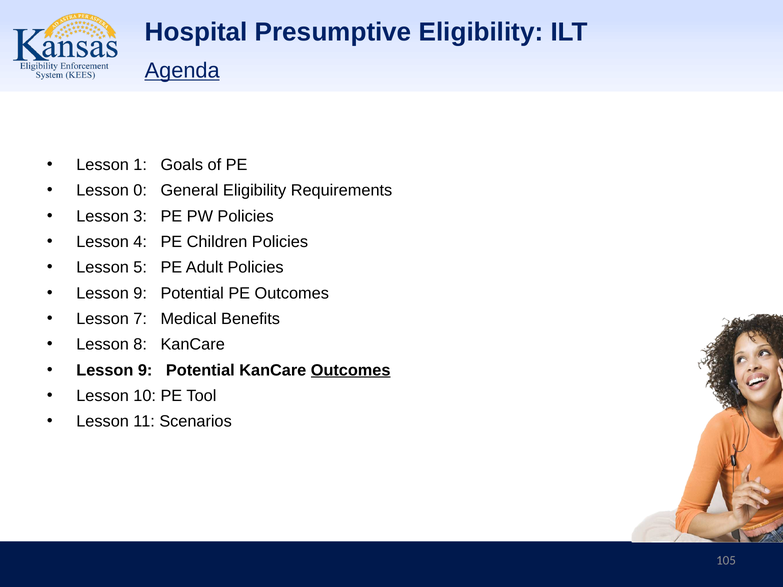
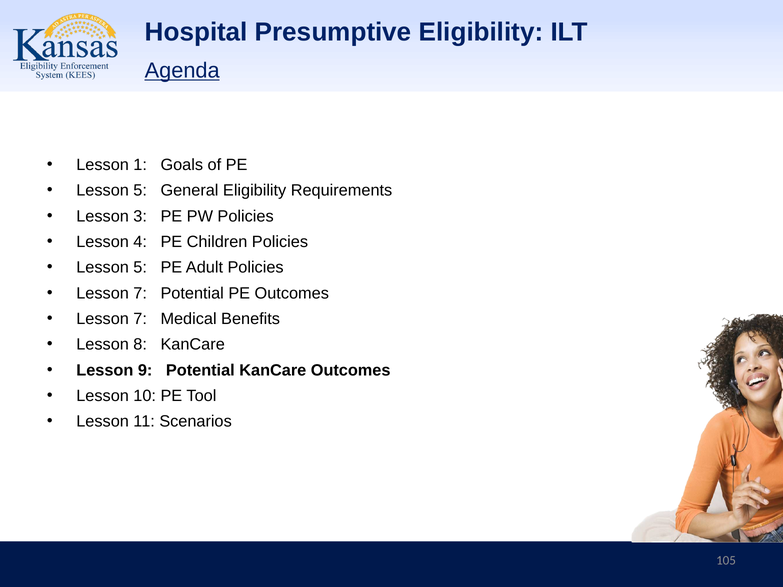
0 at (140, 191): 0 -> 5
9 at (140, 293): 9 -> 7
Outcomes at (351, 370) underline: present -> none
